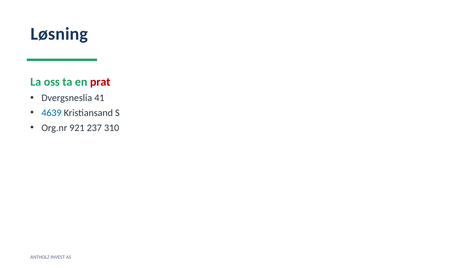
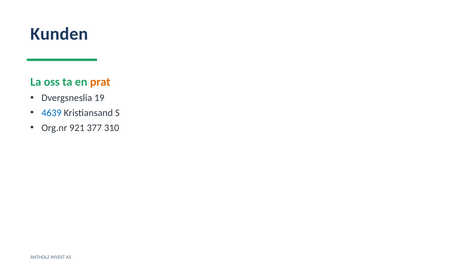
Løsning: Løsning -> Kunden
prat colour: red -> orange
41: 41 -> 19
237: 237 -> 377
